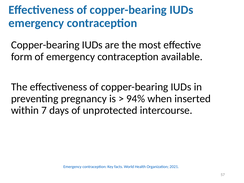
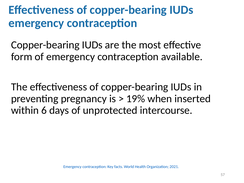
94%: 94% -> 19%
7: 7 -> 6
